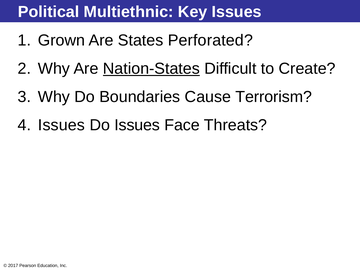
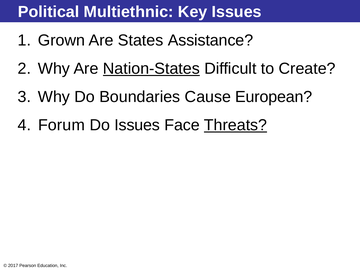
Perforated: Perforated -> Assistance
Terrorism: Terrorism -> European
Issues at (61, 125): Issues -> Forum
Threats underline: none -> present
